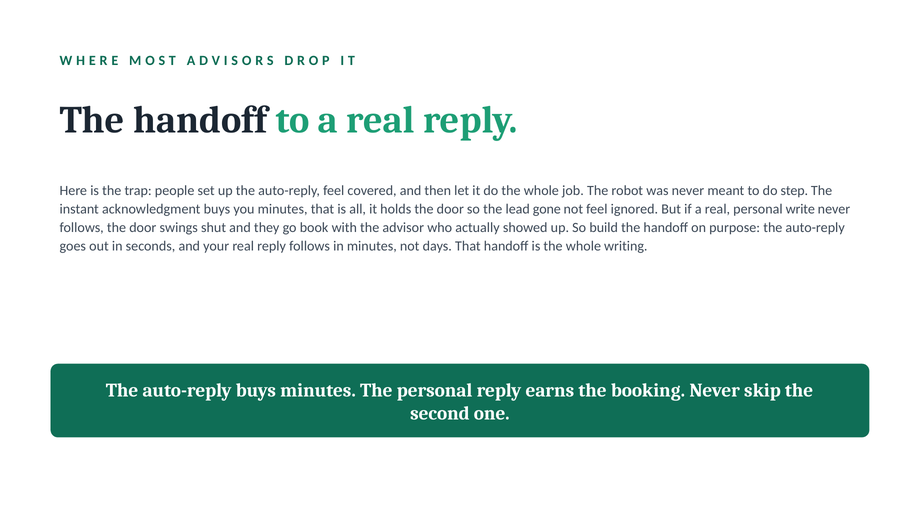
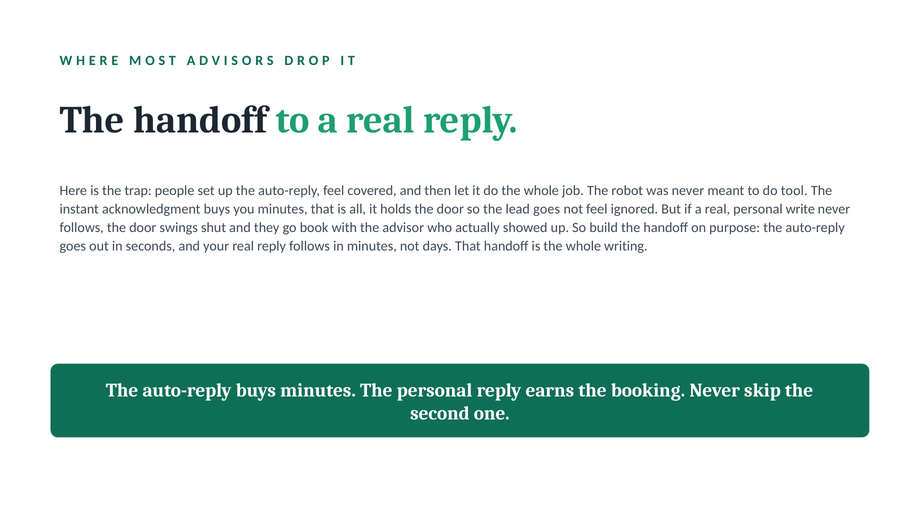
step: step -> tool
lead gone: gone -> goes
